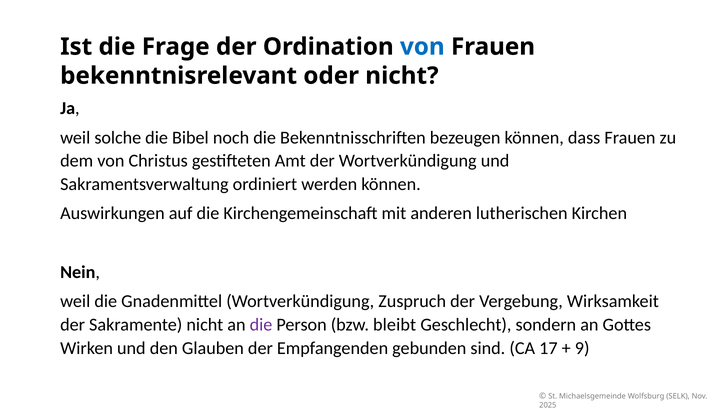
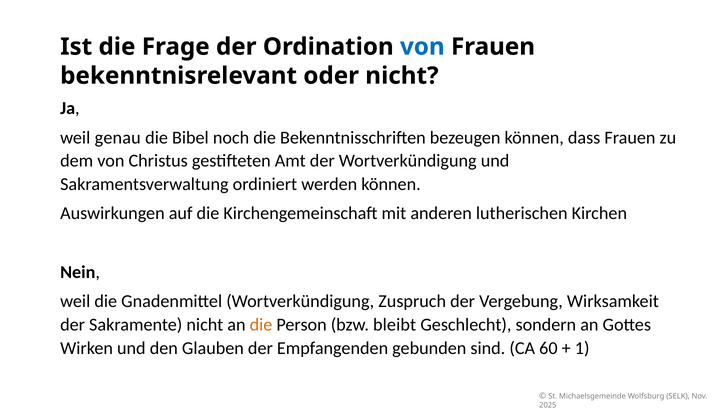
solche: solche -> genau
die at (261, 325) colour: purple -> orange
17: 17 -> 60
9: 9 -> 1
